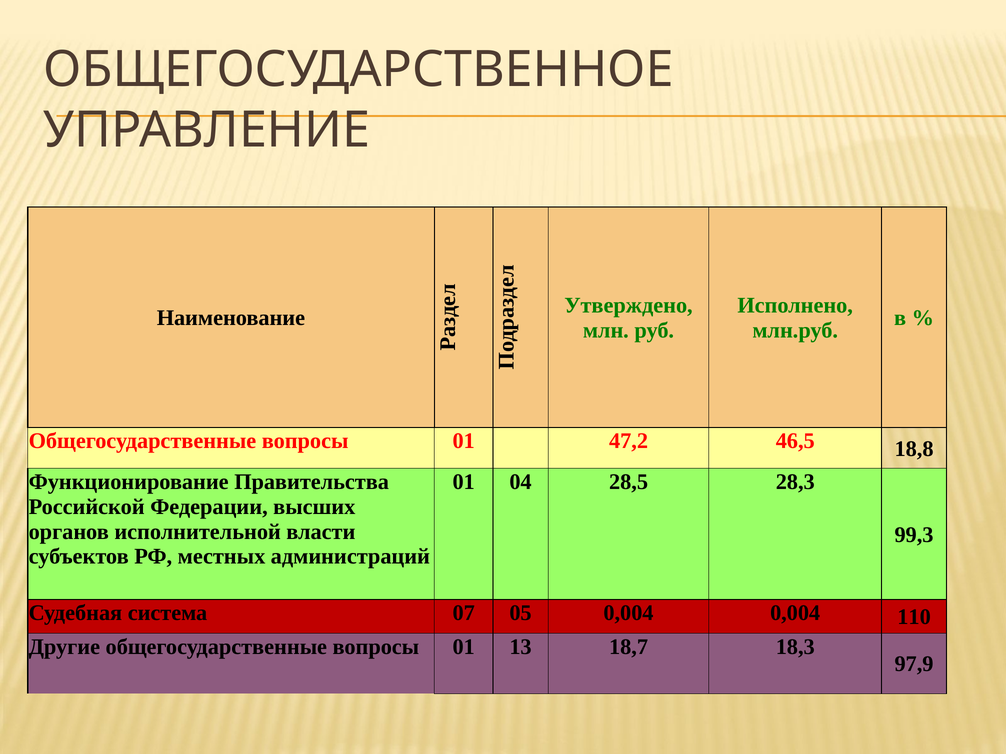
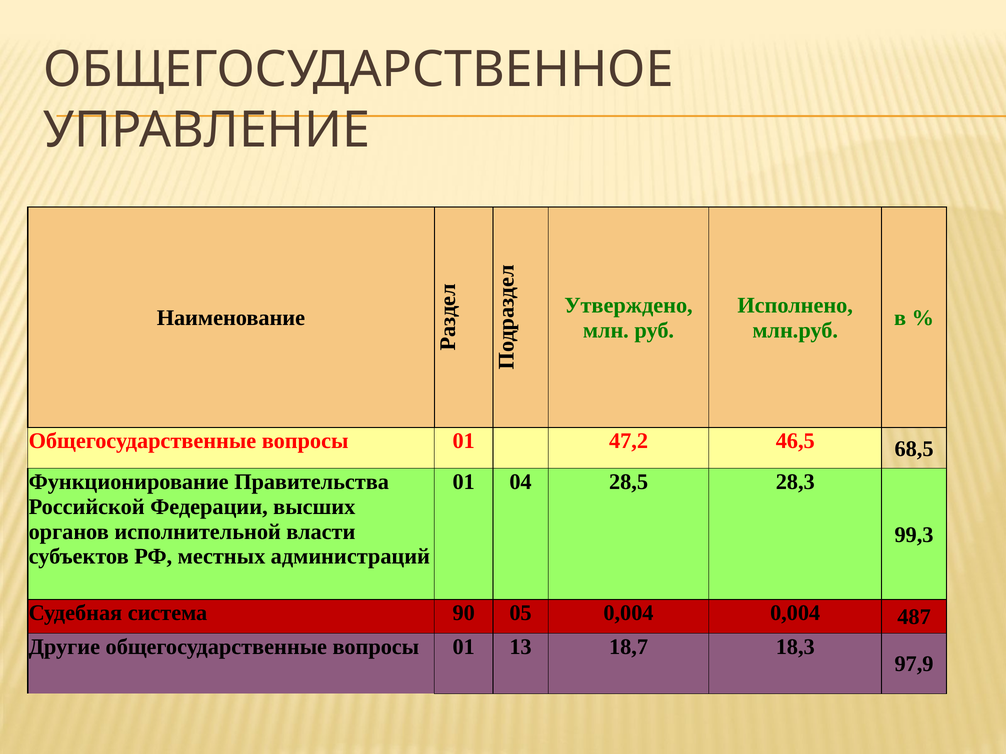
18,8: 18,8 -> 68,5
07: 07 -> 90
110: 110 -> 487
